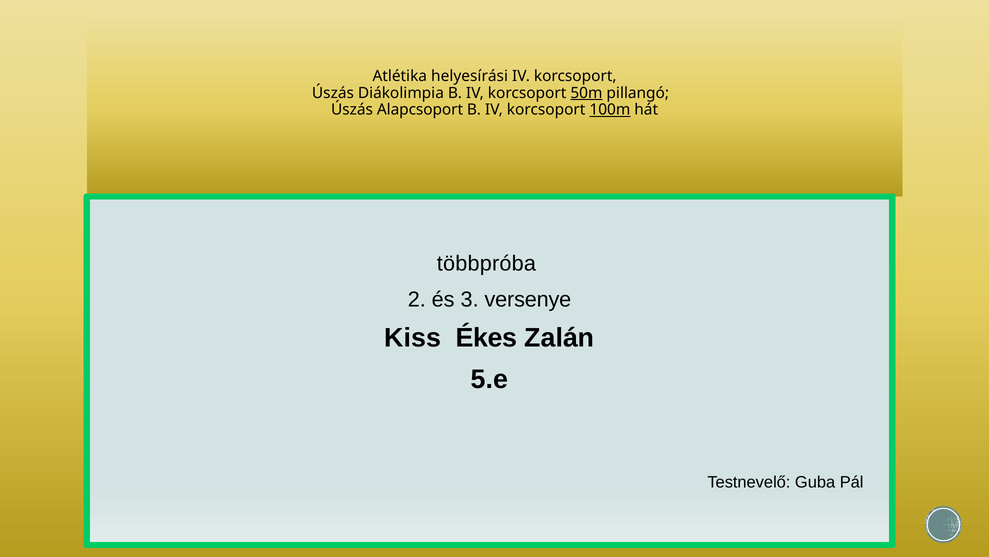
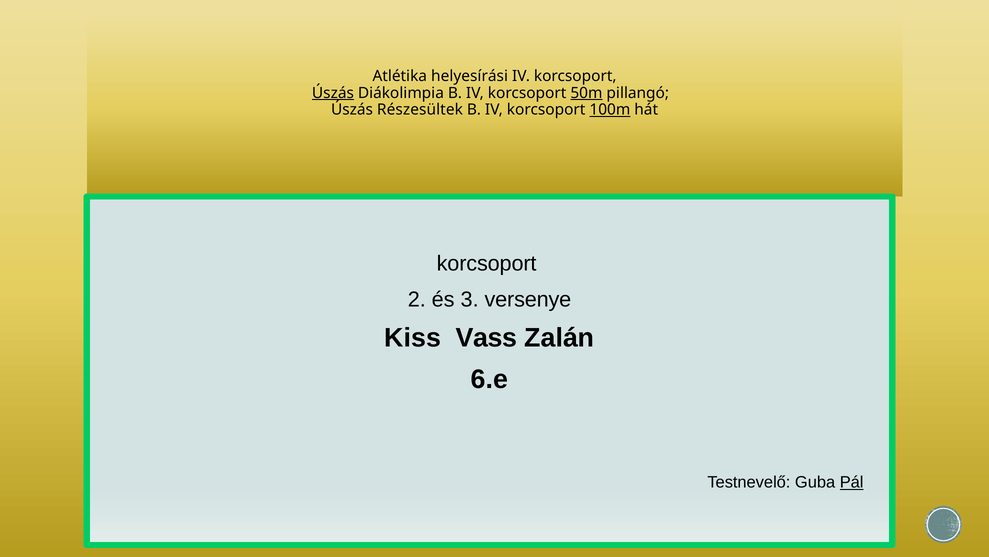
Úszás at (333, 93) underline: none -> present
Alapcsoport: Alapcsoport -> Részesültek
többpróba at (486, 263): többpróba -> korcsoport
Ékes: Ékes -> Vass
5.e: 5.e -> 6.e
Pál underline: none -> present
